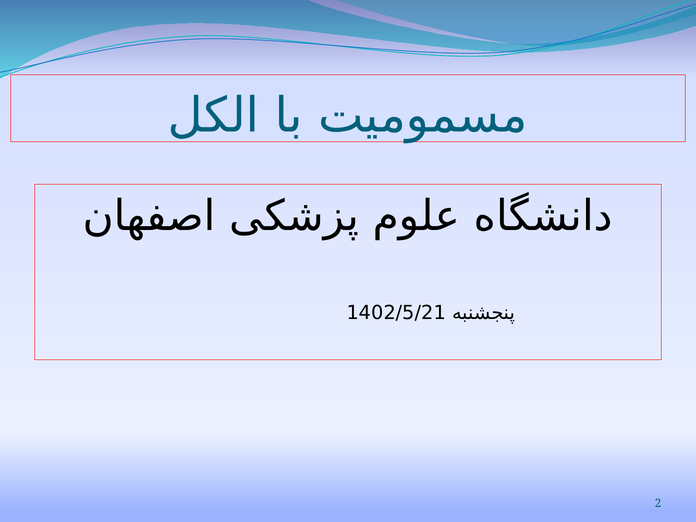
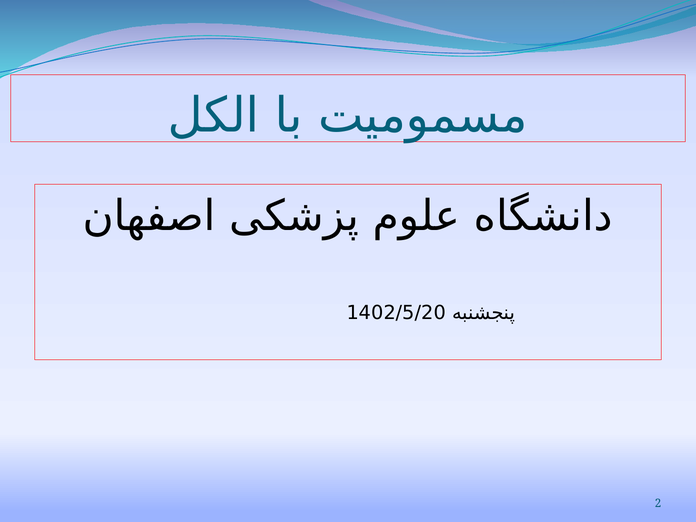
1402/5/21: 1402/5/21 -> 1402/5/20
